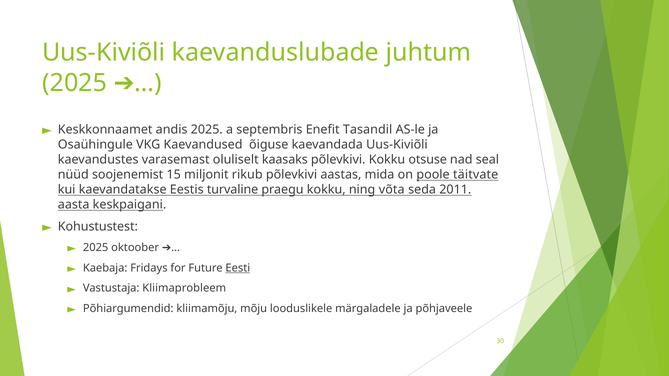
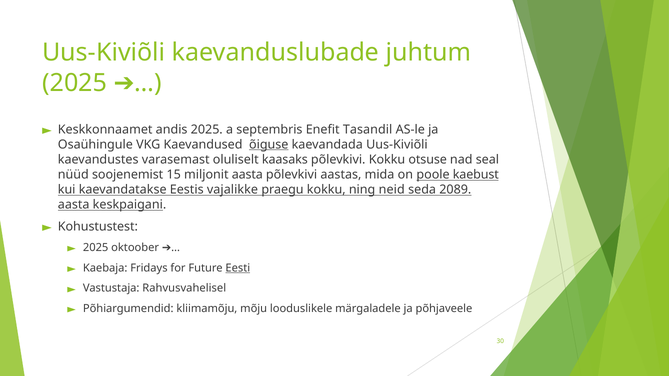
õiguse underline: none -> present
miljonit rikub: rikub -> aasta
täitvate: täitvate -> kaebust
turvaline: turvaline -> vajalikke
võta: võta -> neid
2011: 2011 -> 2089
Kliimaprobleem: Kliimaprobleem -> Rahvusvahelisel
